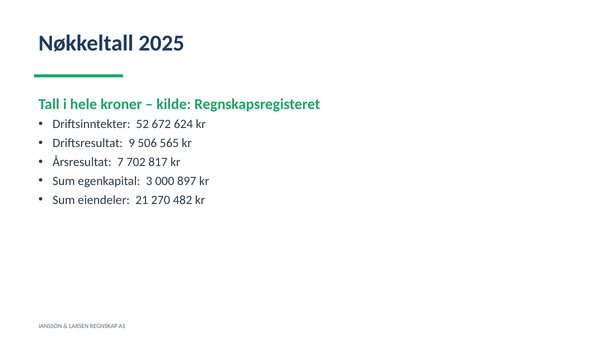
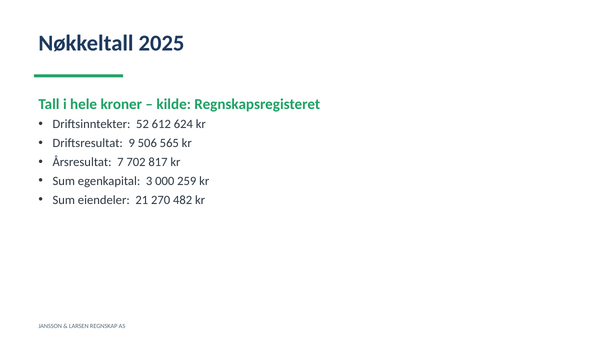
672: 672 -> 612
897: 897 -> 259
